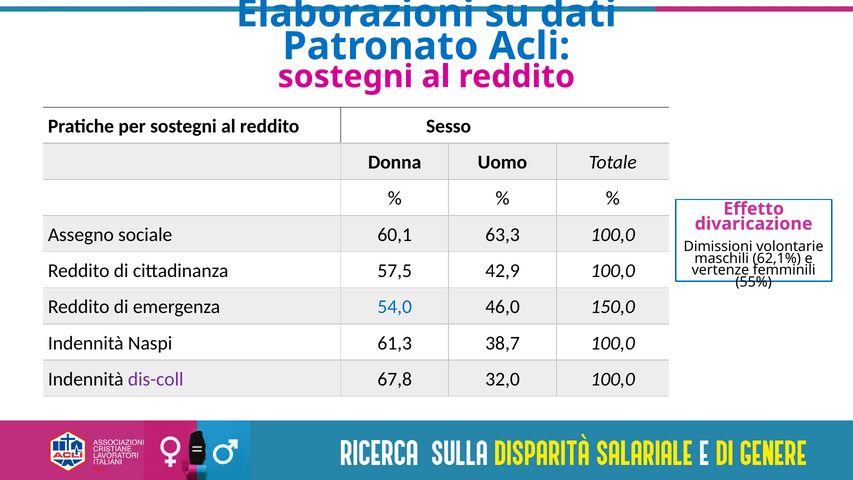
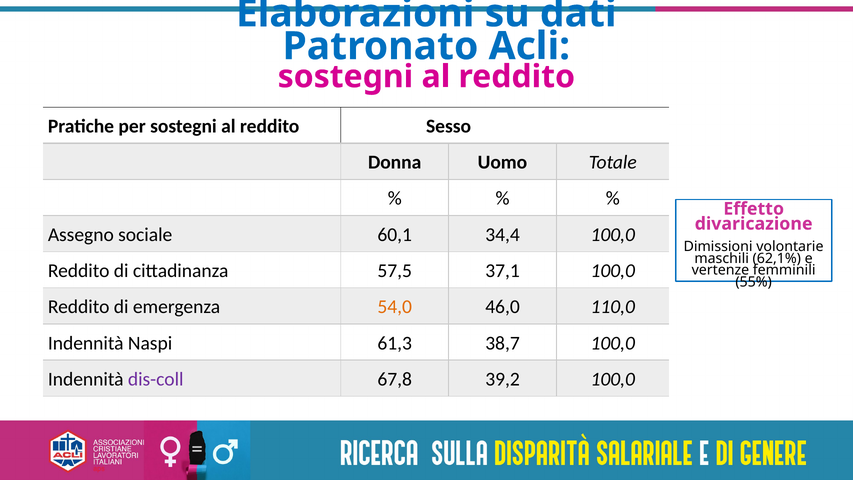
63,3: 63,3 -> 34,4
42,9: 42,9 -> 37,1
54,0 colour: blue -> orange
150,0: 150,0 -> 110,0
32,0: 32,0 -> 39,2
